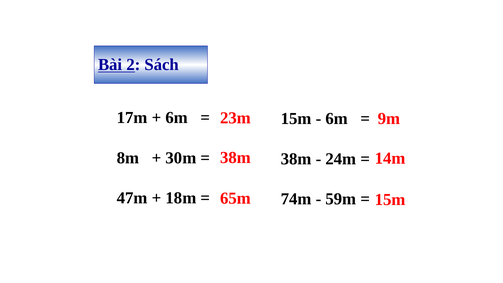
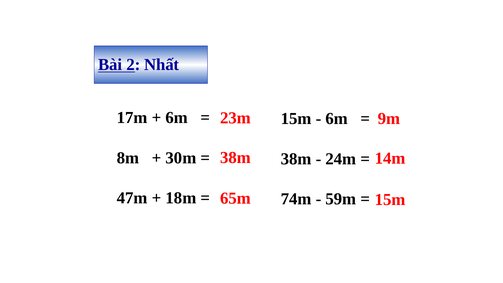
Sách: Sách -> Nhất
